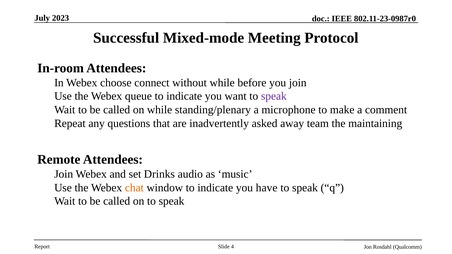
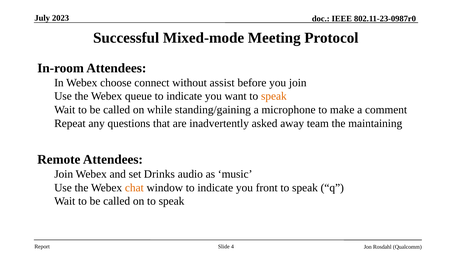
without while: while -> assist
speak at (274, 96) colour: purple -> orange
standing/plenary: standing/plenary -> standing/gaining
have: have -> front
